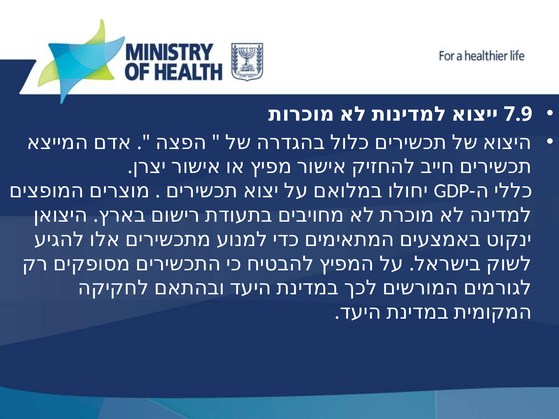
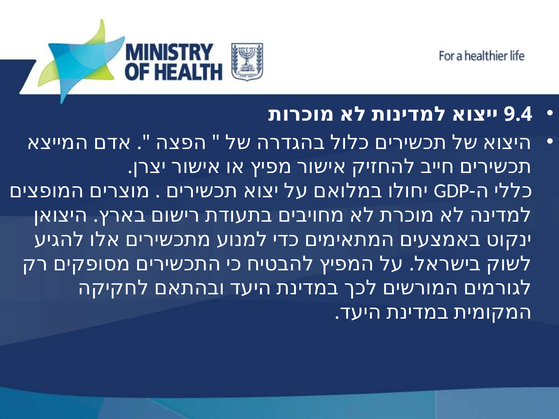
7.9: 7.9 -> 9.4
